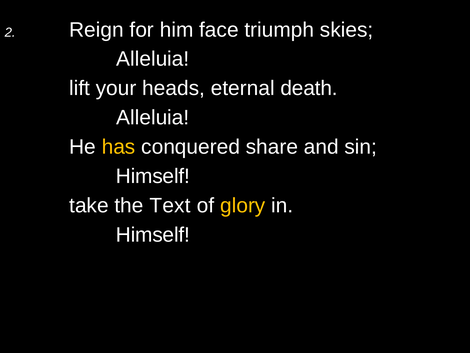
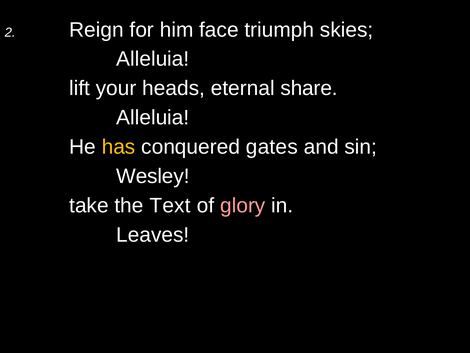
death: death -> share
share: share -> gates
Himself at (153, 176): Himself -> Wesley
glory colour: yellow -> pink
Himself at (153, 235): Himself -> Leaves
